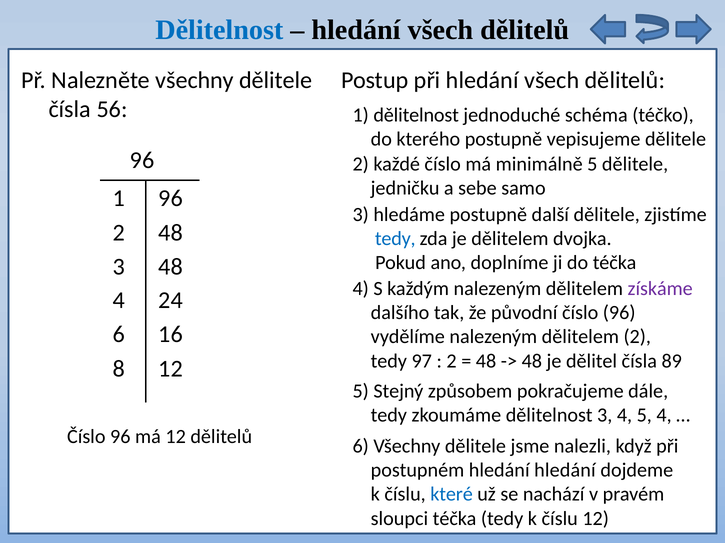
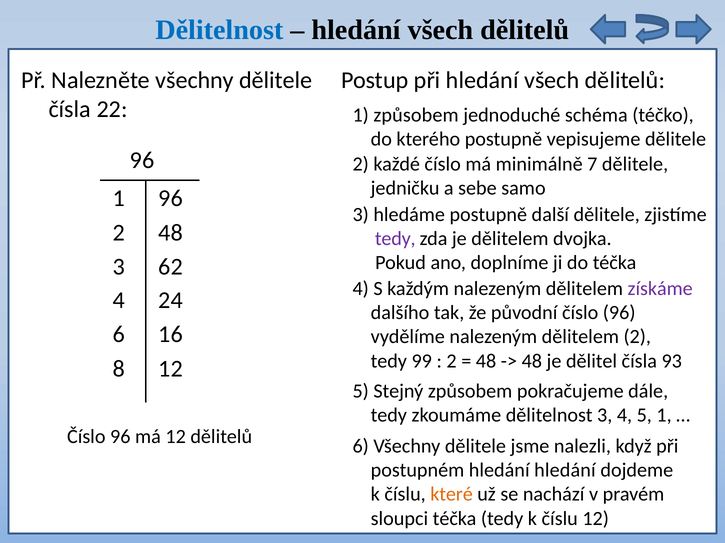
56: 56 -> 22
1 dělitelnost: dělitelnost -> způsobem
minimálně 5: 5 -> 7
tedy at (395, 239) colour: blue -> purple
3 48: 48 -> 62
97: 97 -> 99
89: 89 -> 93
5 4: 4 -> 1
které colour: blue -> orange
